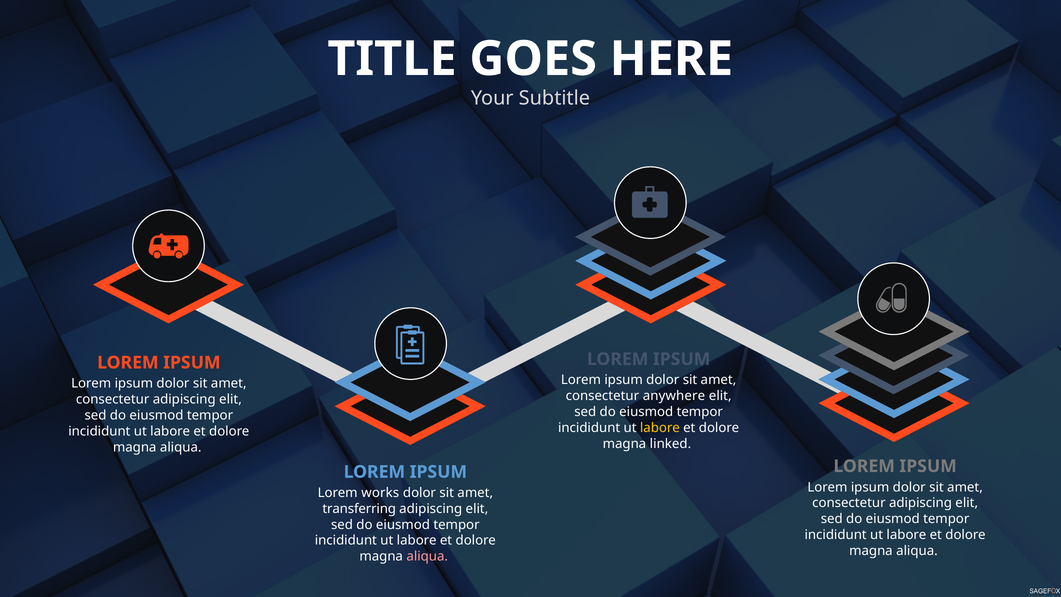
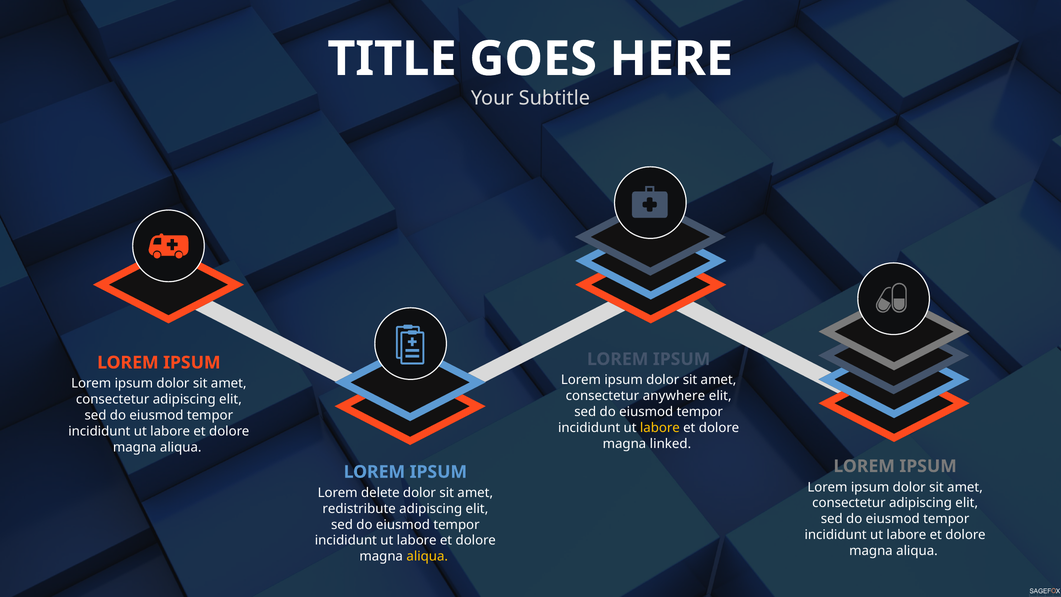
works: works -> delete
transferring: transferring -> redistribute
aliqua at (427, 556) colour: pink -> yellow
